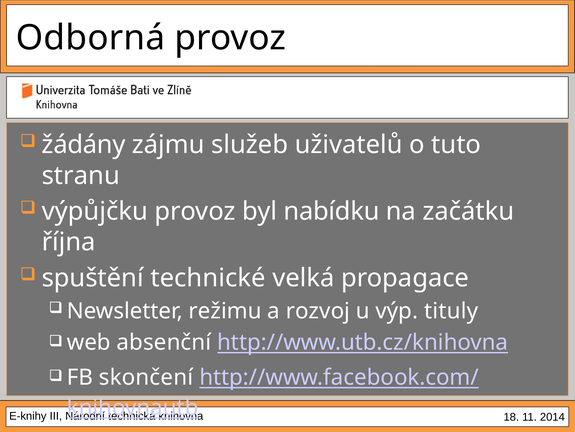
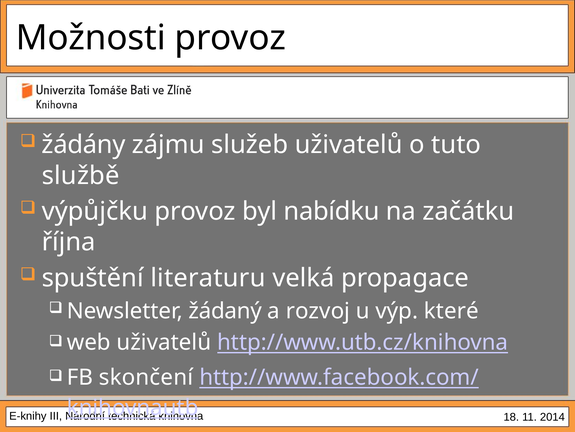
Odborná: Odborná -> Možnosti
stranu: stranu -> službě
technické: technické -> literaturu
režimu: režimu -> žádaný
tituly: tituly -> které
absenční at (164, 342): absenční -> uživatelů
